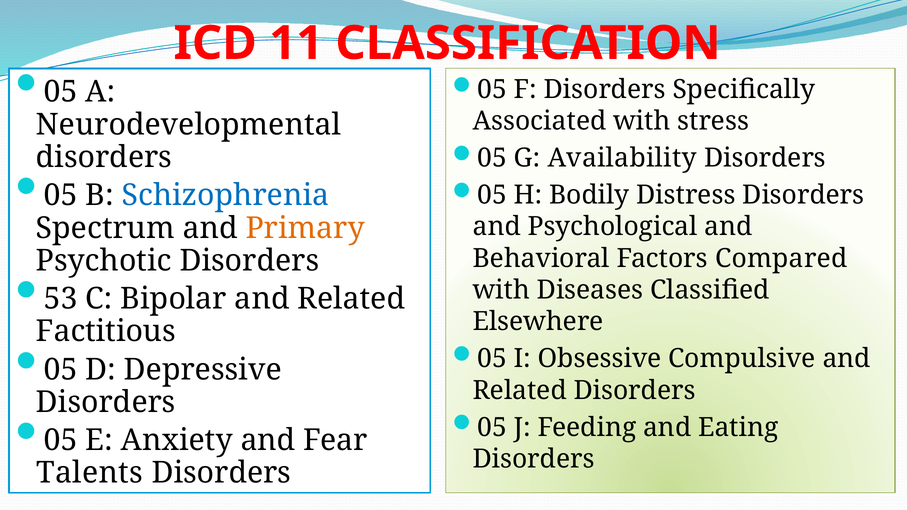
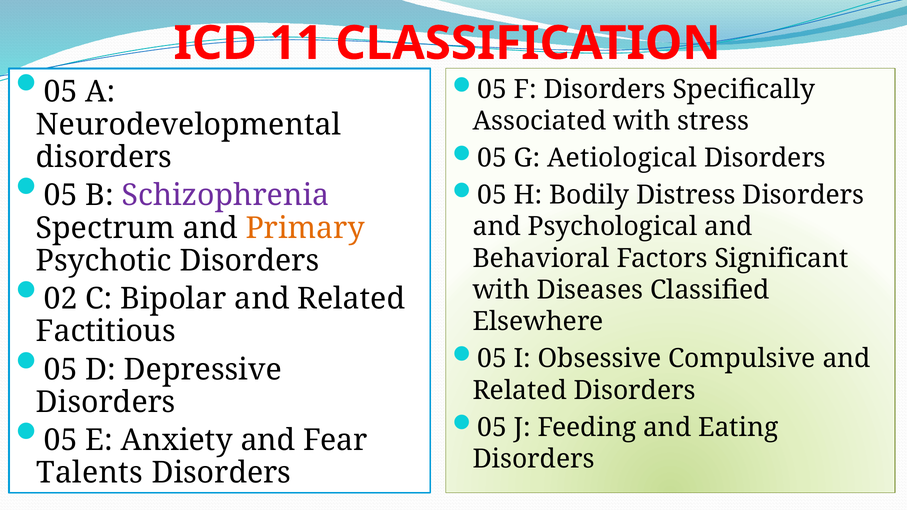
Availability: Availability -> Aetiological
Schizophrenia colour: blue -> purple
Compared: Compared -> Significant
53: 53 -> 02
